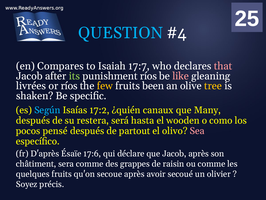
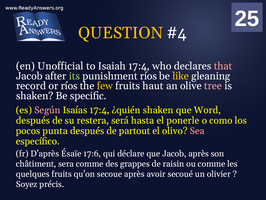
QUESTION colour: light blue -> yellow
Compares: Compares -> Unofficial
Isaiah 17:7: 17:7 -> 17:4
like colour: pink -> yellow
livrées: livrées -> record
been: been -> haut
tree colour: yellow -> pink
Según colour: light blue -> pink
Isaías 17:2: 17:2 -> 17:4
¿quién canaux: canaux -> shaken
Many: Many -> Word
wooden: wooden -> ponerle
pensé: pensé -> punta
